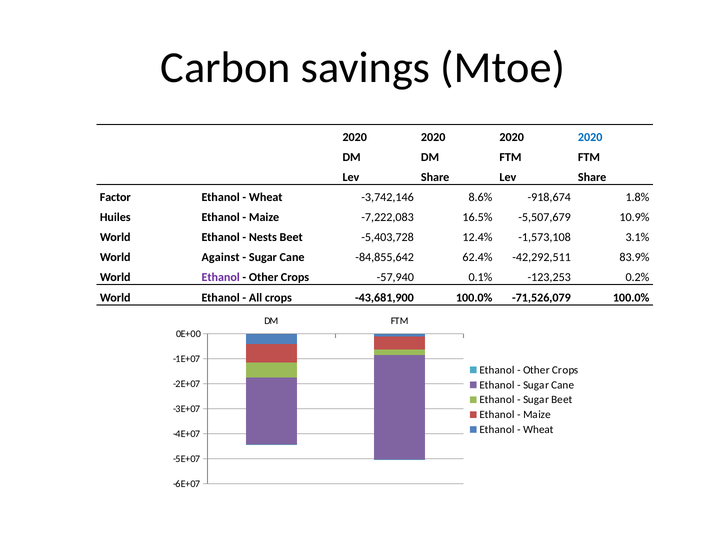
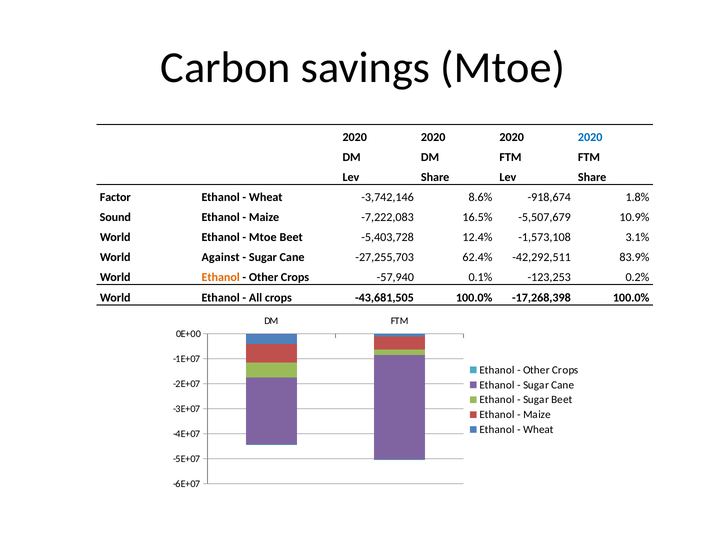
Huiles: Huiles -> Sound
Nests at (263, 237): Nests -> Mtoe
-84,855,642: -84,855,642 -> -27,255,703
Ethanol at (221, 277) colour: purple -> orange
-43,681,900: -43,681,900 -> -43,681,505
-71,526,079: -71,526,079 -> -17,268,398
